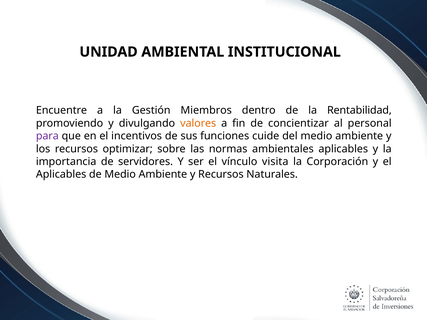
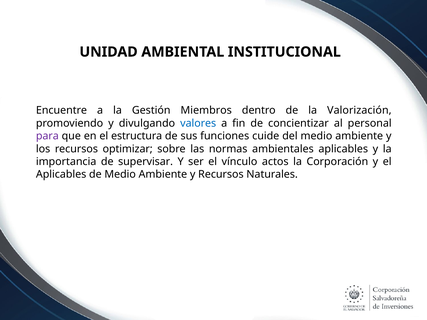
Rentabilidad: Rentabilidad -> Valorización
valores colour: orange -> blue
incentivos: incentivos -> estructura
servidores: servidores -> supervisar
visita: visita -> actos
